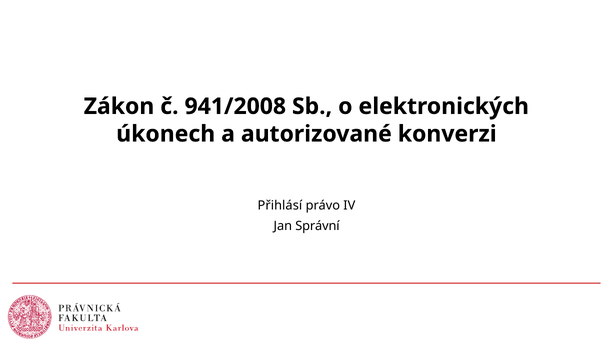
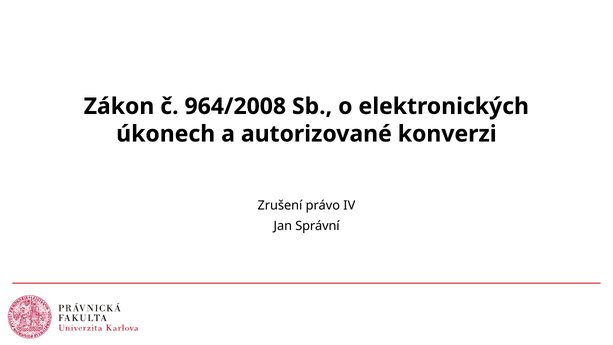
941/2008: 941/2008 -> 964/2008
Přihlásí: Přihlásí -> Zrušení
